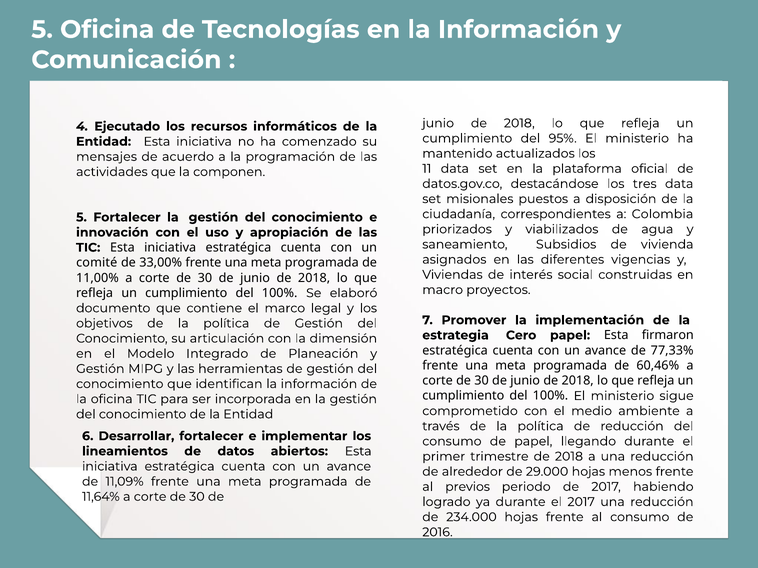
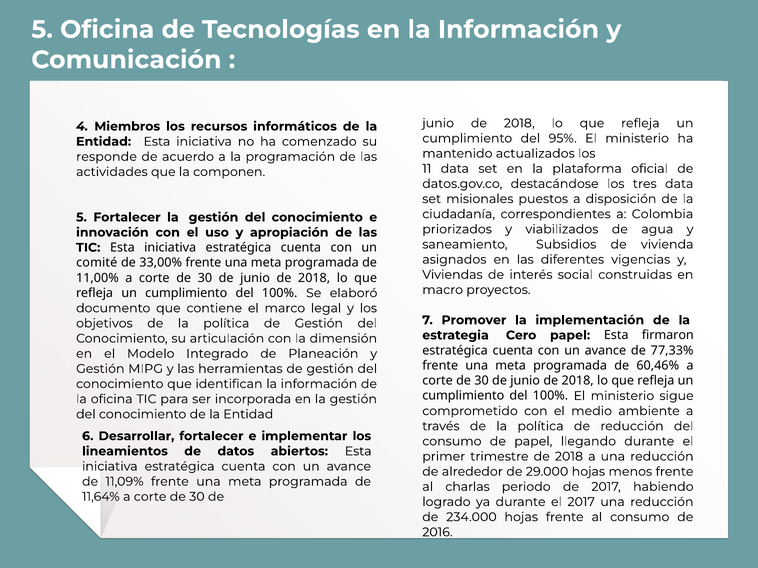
Ejecutado: Ejecutado -> Miembros
mensajes: mensajes -> responde
previos: previos -> charlas
